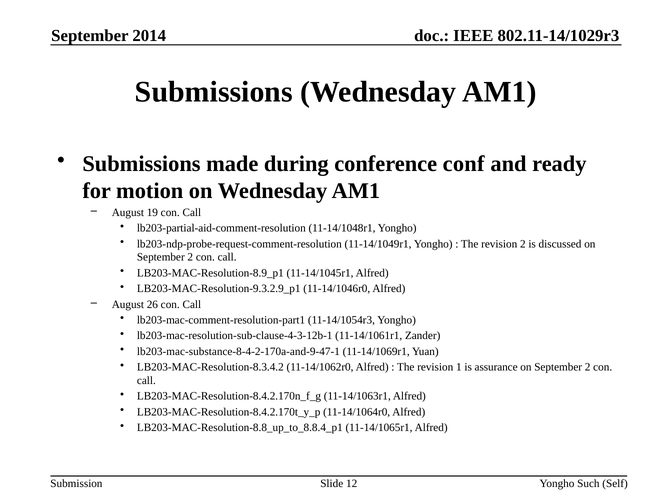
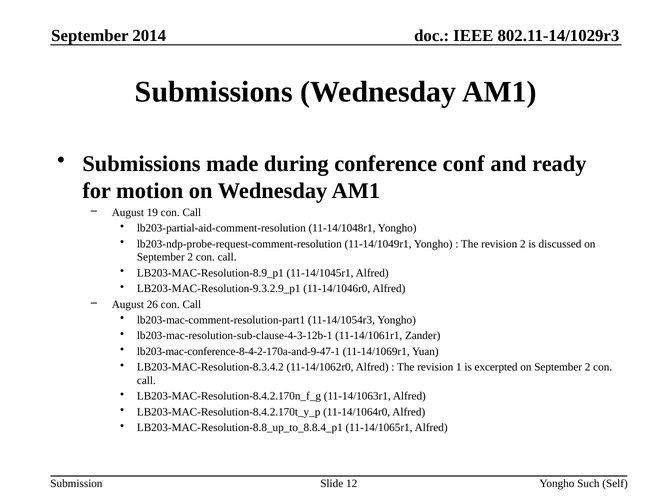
lb203-mac-substance-8-4-2-170a-and-9-47-1: lb203-mac-substance-8-4-2-170a-and-9-47-1 -> lb203-mac-conference-8-4-2-170a-and-9-47-1
assurance: assurance -> excerpted
